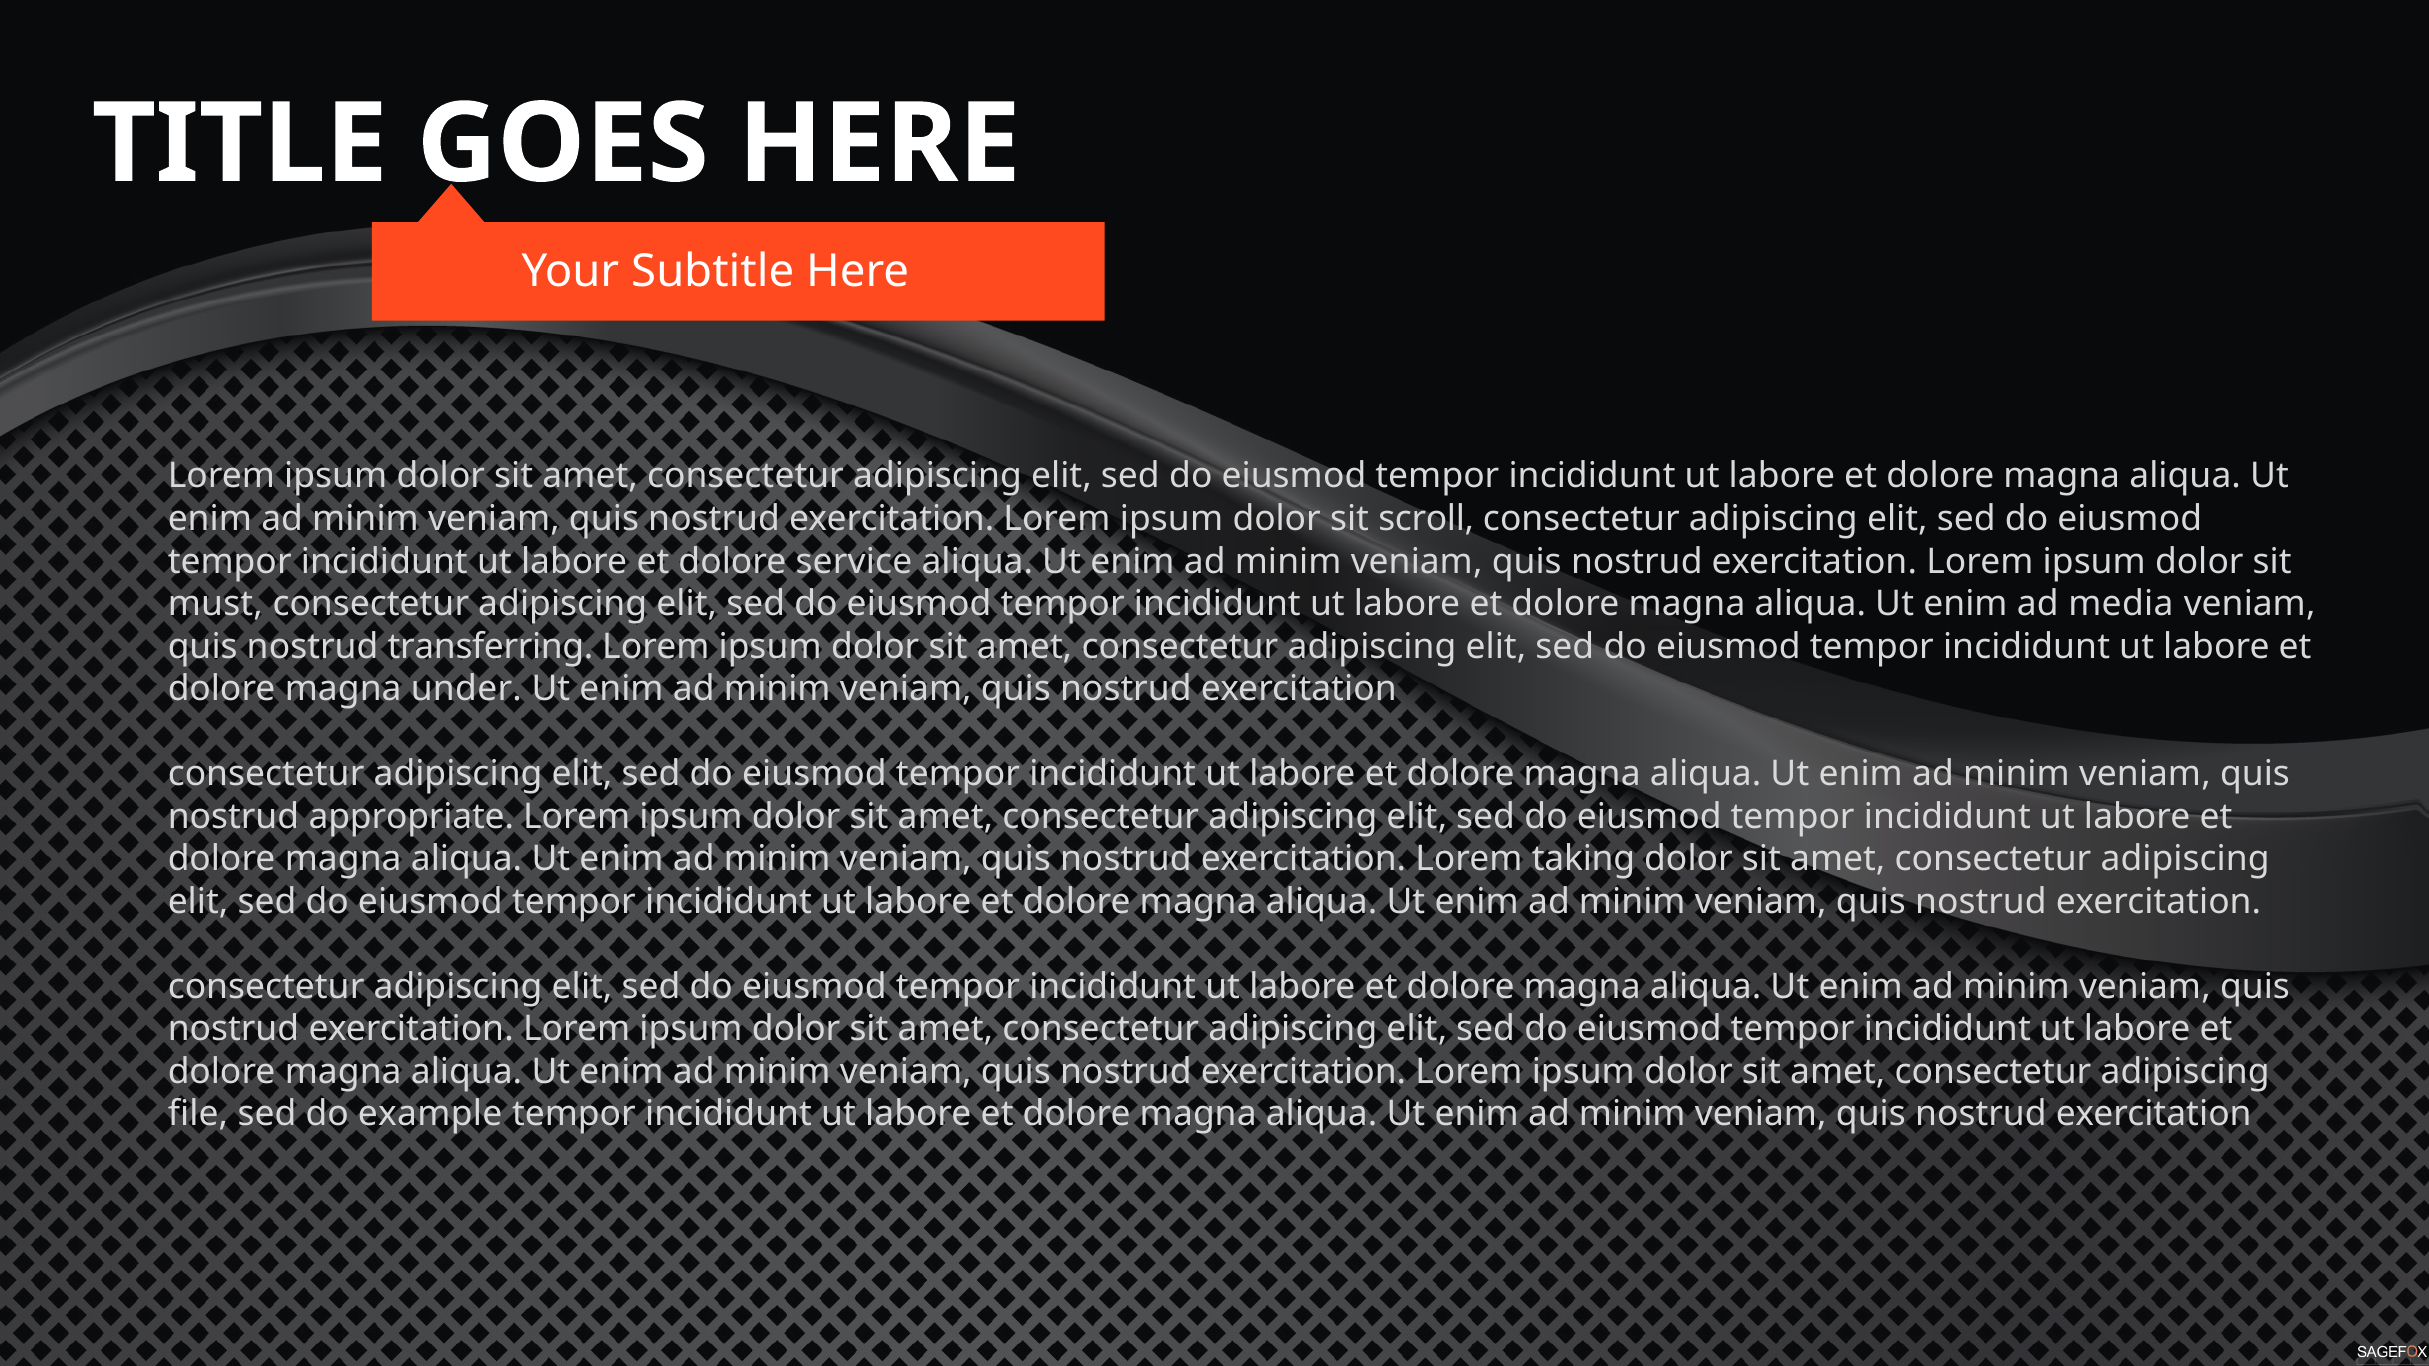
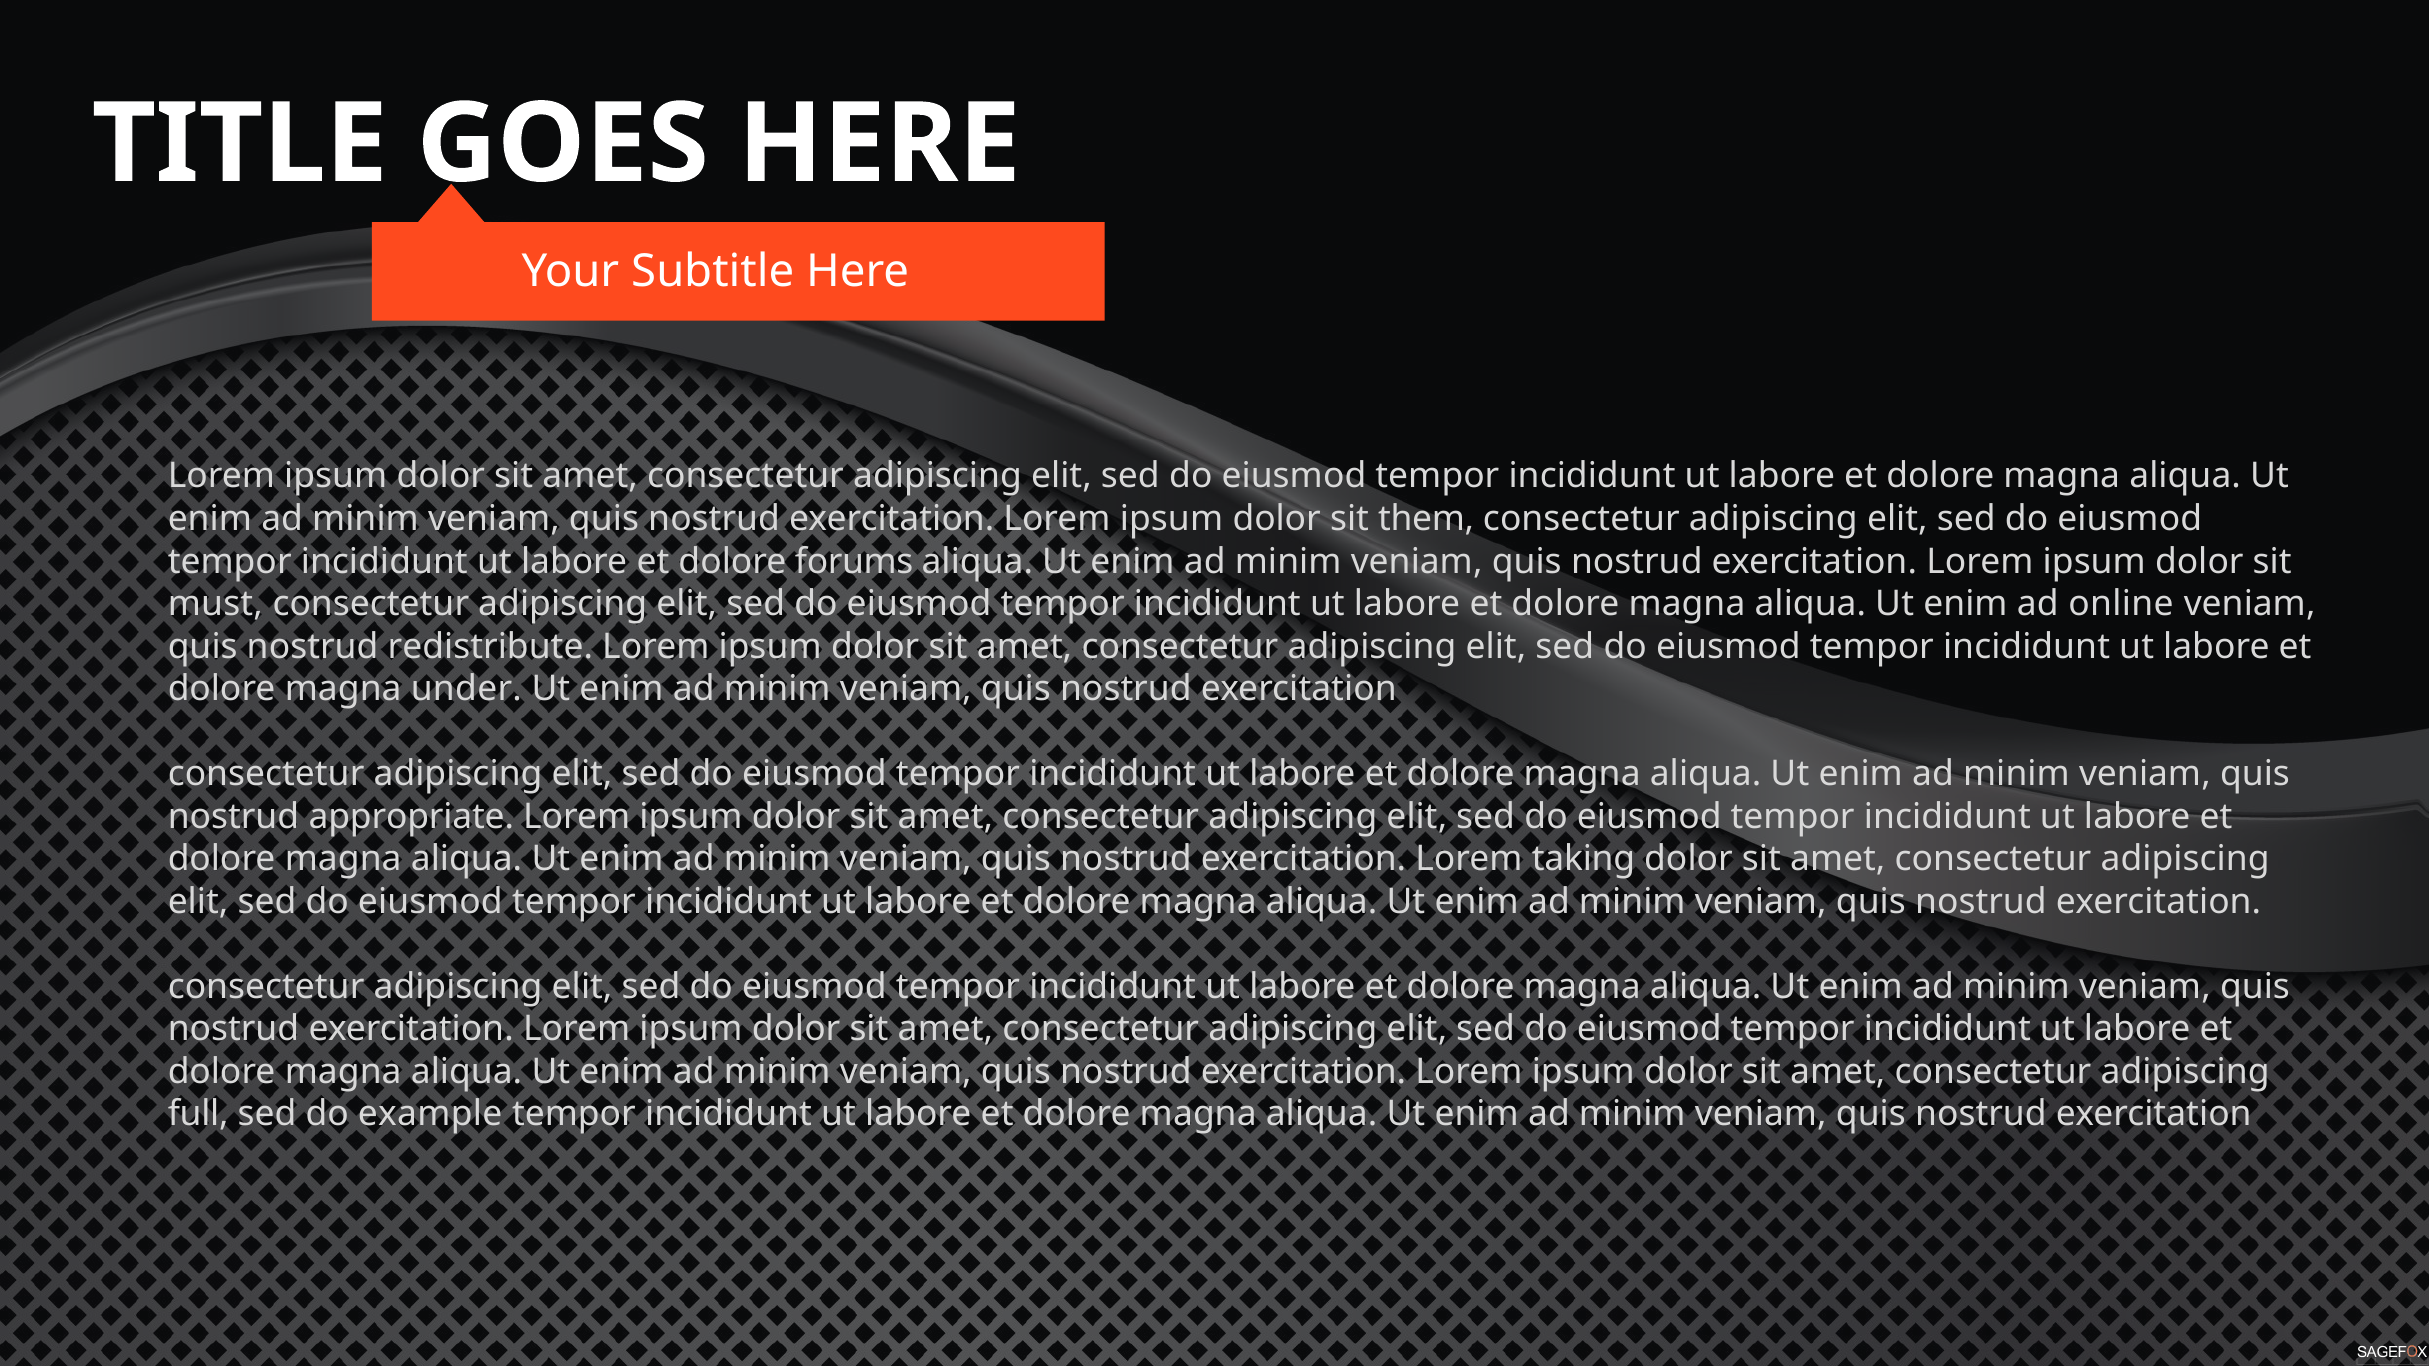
scroll: scroll -> them
service: service -> forums
media: media -> online
transferring: transferring -> redistribute
file: file -> full
